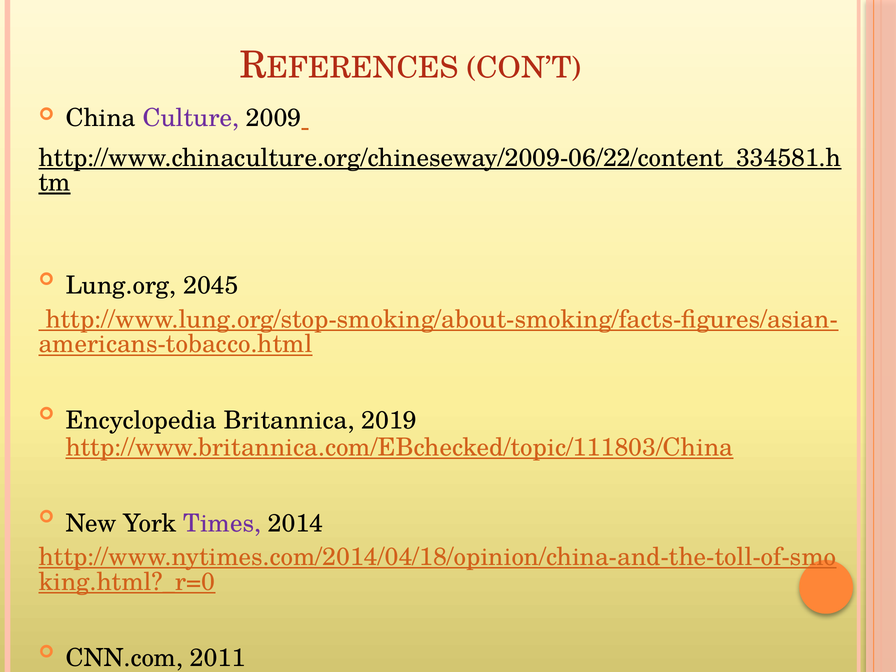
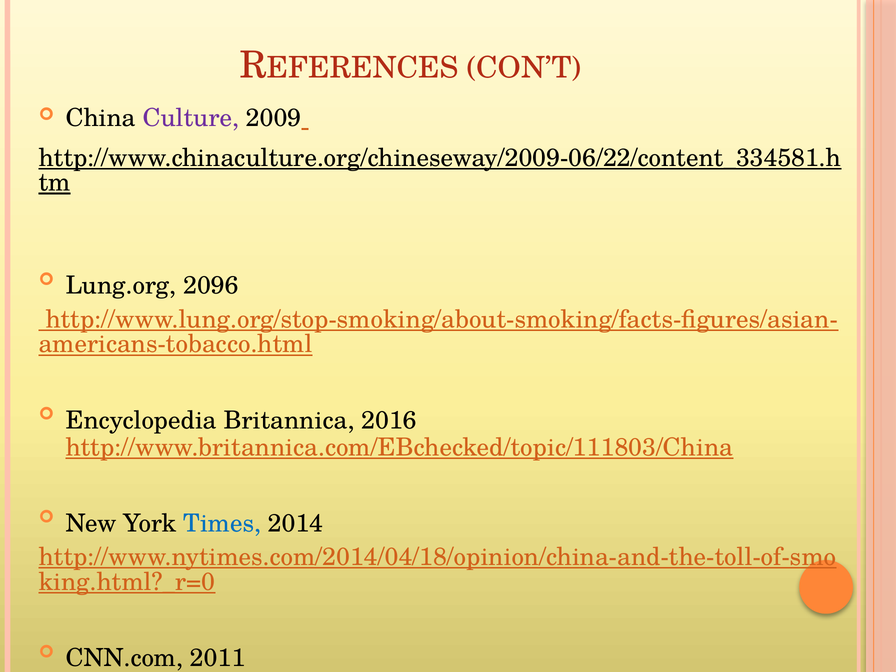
2045: 2045 -> 2096
2019: 2019 -> 2016
Times colour: purple -> blue
